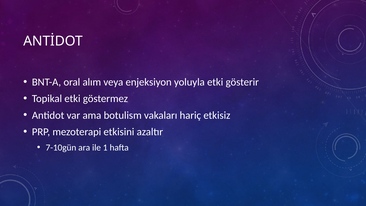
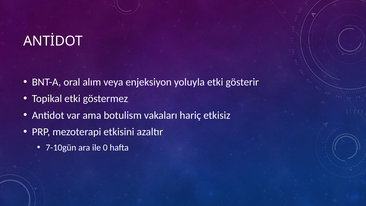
1: 1 -> 0
